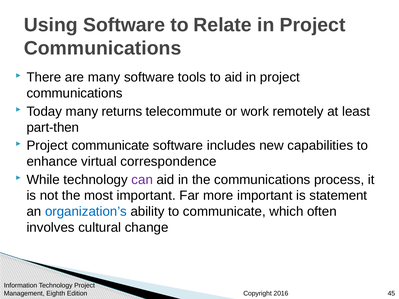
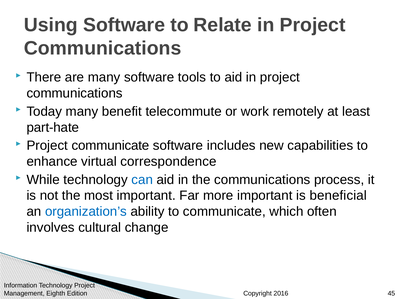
returns: returns -> benefit
part-then: part-then -> part-hate
can colour: purple -> blue
statement: statement -> beneficial
